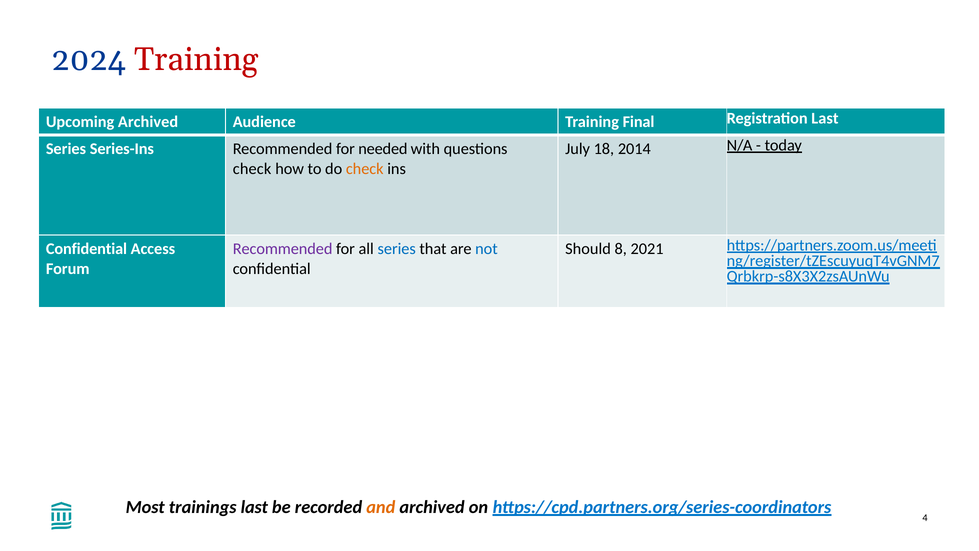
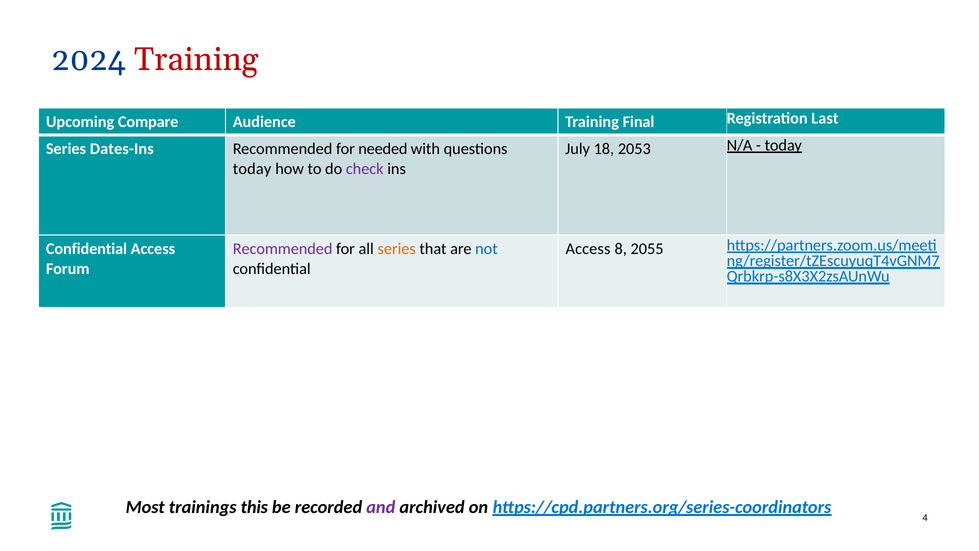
Upcoming Archived: Archived -> Compare
Series-Ins: Series-Ins -> Dates-Ins
2014: 2014 -> 2053
check at (252, 169): check -> today
check at (365, 169) colour: orange -> purple
series at (397, 249) colour: blue -> orange
Should at (588, 249): Should -> Access
2021: 2021 -> 2055
trainings last: last -> this
and colour: orange -> purple
